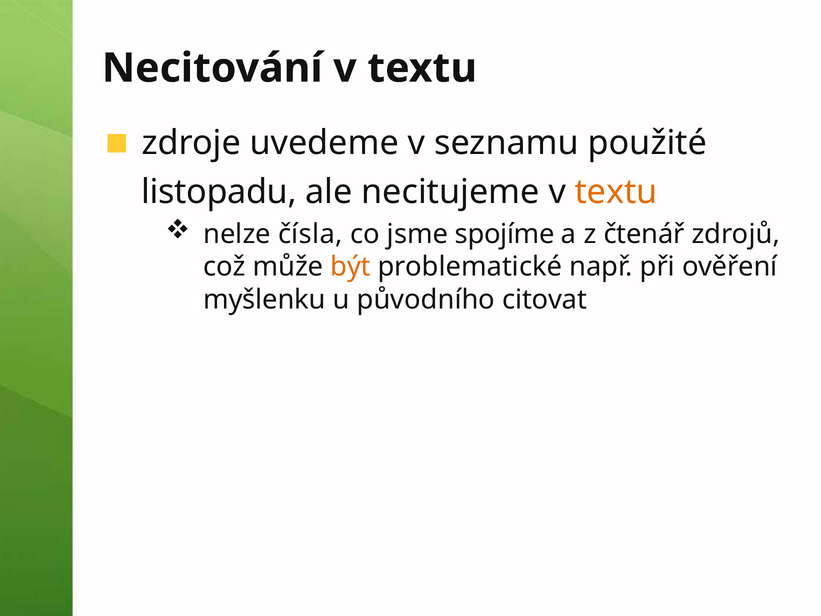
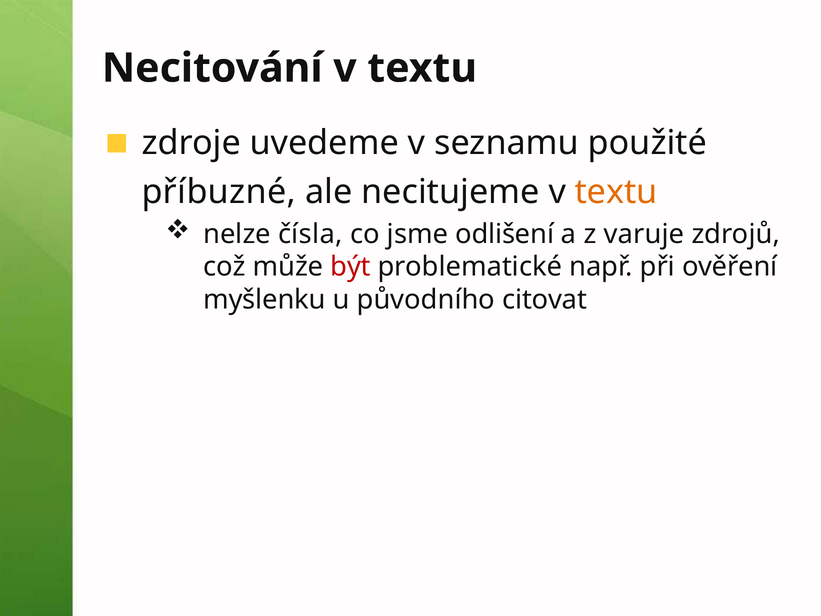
listopadu: listopadu -> příbuzné
spojíme: spojíme -> odlišení
čtenář: čtenář -> varuje
být colour: orange -> red
